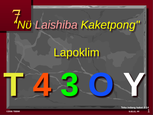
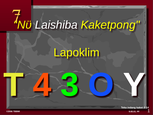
Laishiba colour: pink -> white
